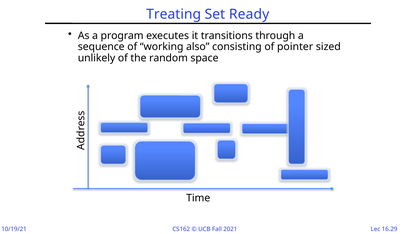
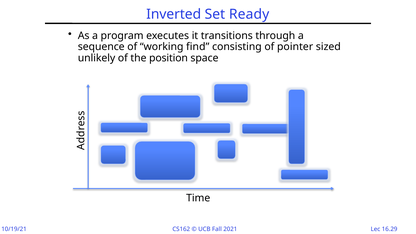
Treating: Treating -> Inverted
also: also -> find
random: random -> position
